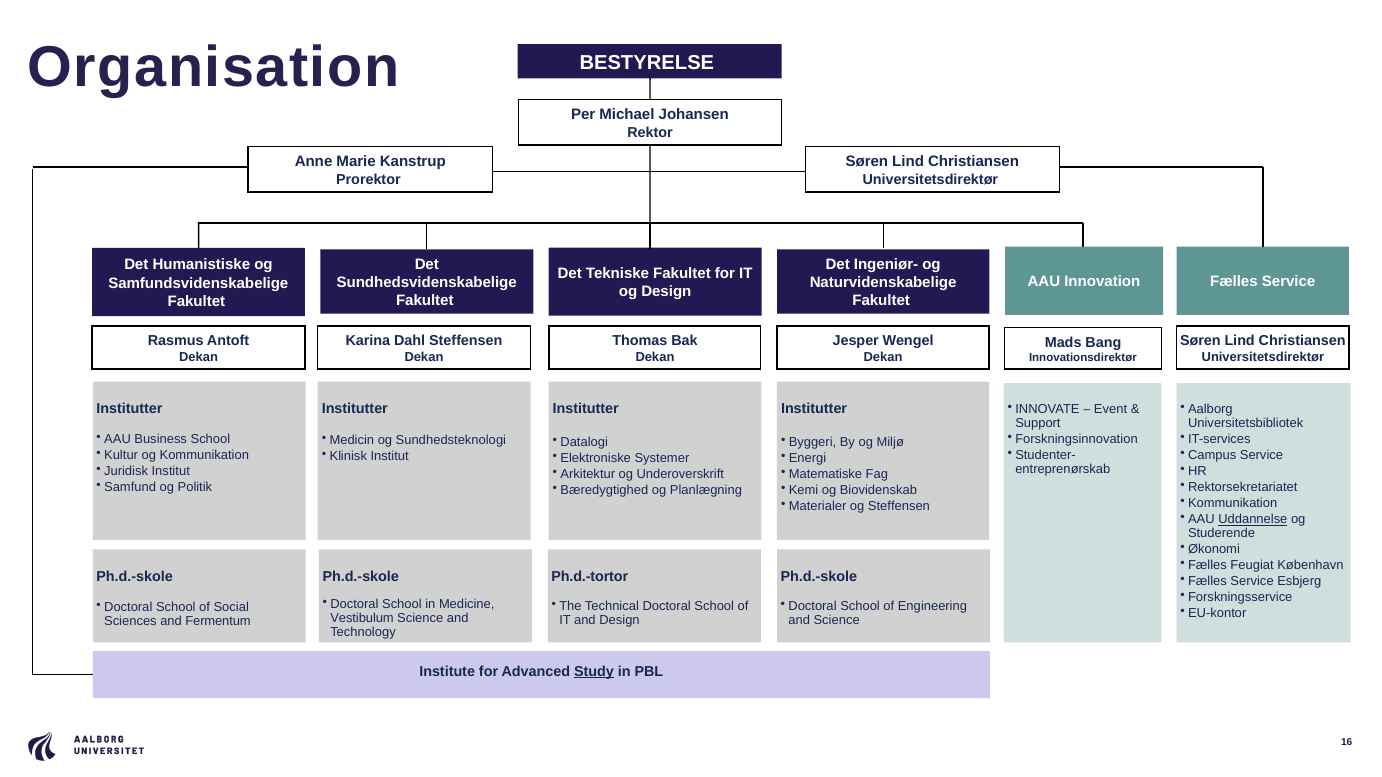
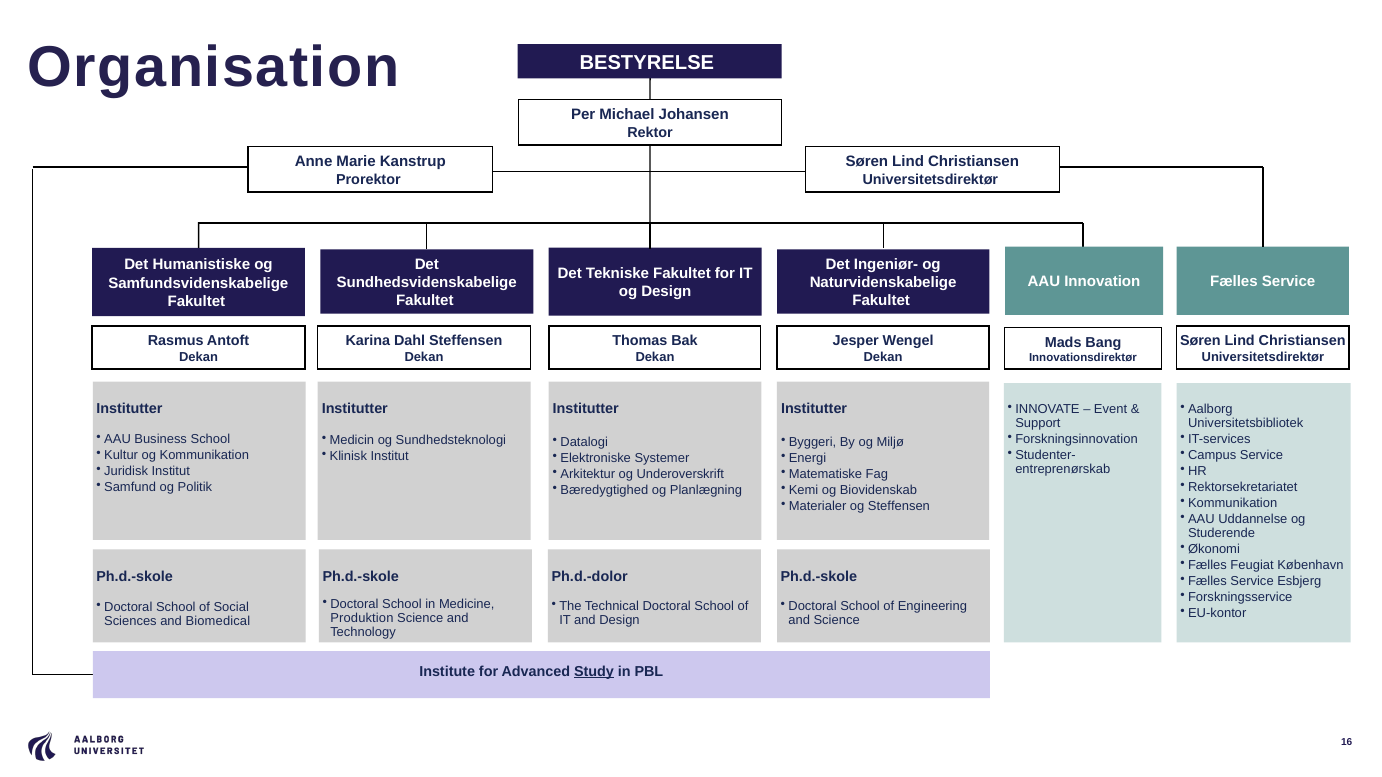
Uddannelse underline: present -> none
Ph.d.-tortor: Ph.d.-tortor -> Ph.d.-dolor
Vestibulum: Vestibulum -> Produktion
Fermentum: Fermentum -> Biomedical
